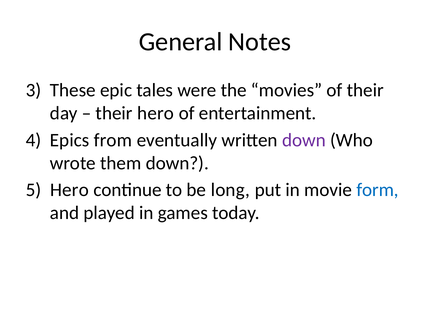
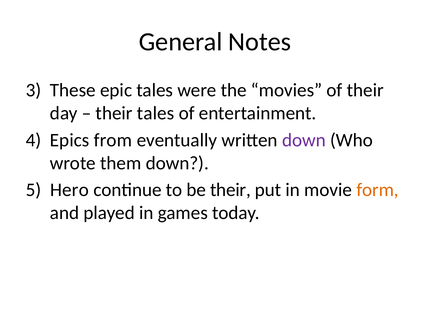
their hero: hero -> tales
be long: long -> their
form colour: blue -> orange
